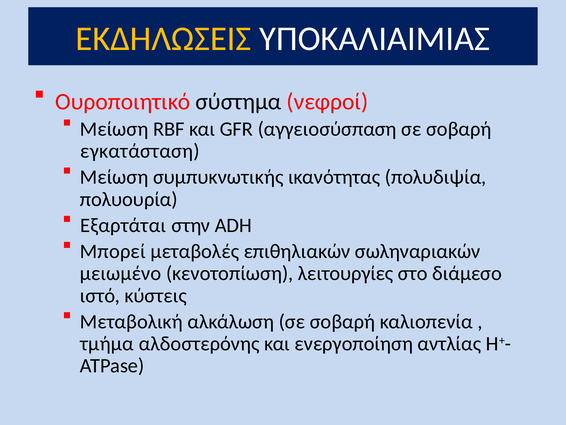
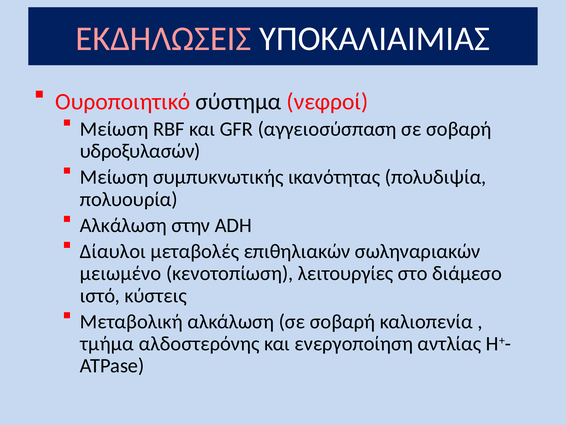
ΕΚΔΗΛΩΣΕΙΣ colour: yellow -> pink
εγκατάσταση: εγκατάσταση -> υδροξυλασών
Εξαρτάται at (123, 225): Εξαρτάται -> Αλκάλωση
Μπορεί: Μπορεί -> Δίαυλοι
